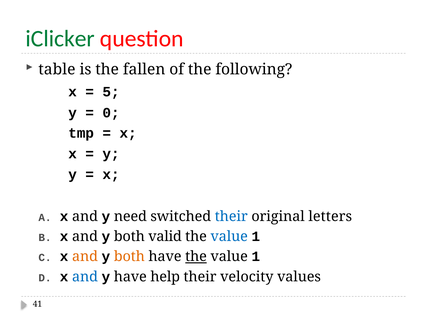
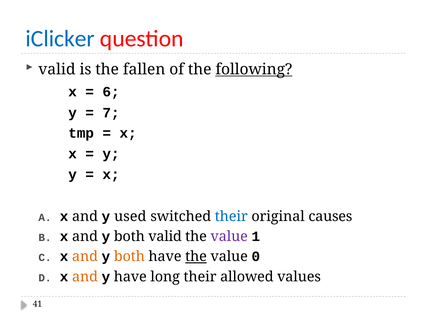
iClicker colour: green -> blue
table at (57, 69): table -> valid
following underline: none -> present
5: 5 -> 6
0: 0 -> 7
need: need -> used
letters: letters -> causes
value at (229, 237) colour: blue -> purple
1 at (256, 257): 1 -> 0
and at (85, 277) colour: blue -> orange
help: help -> long
velocity: velocity -> allowed
